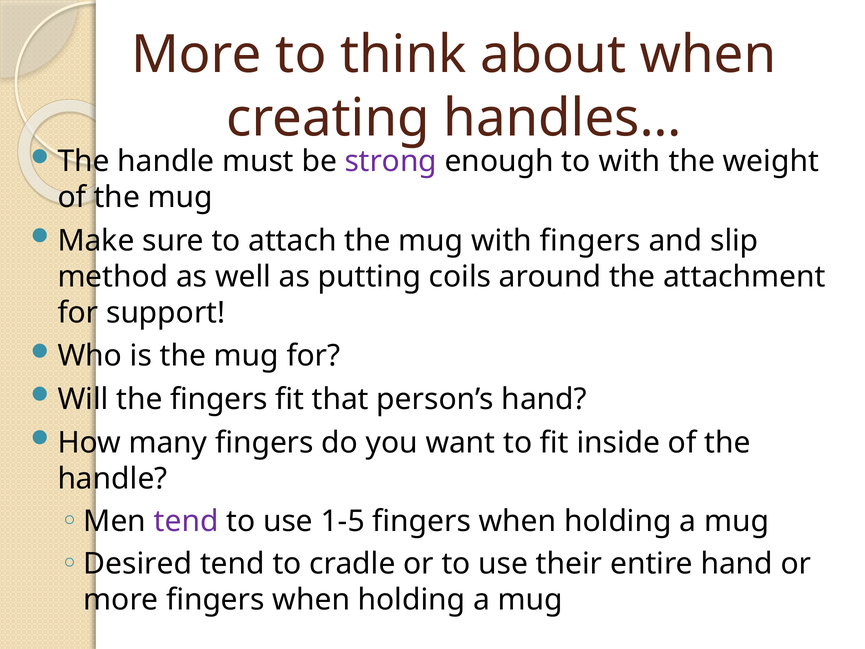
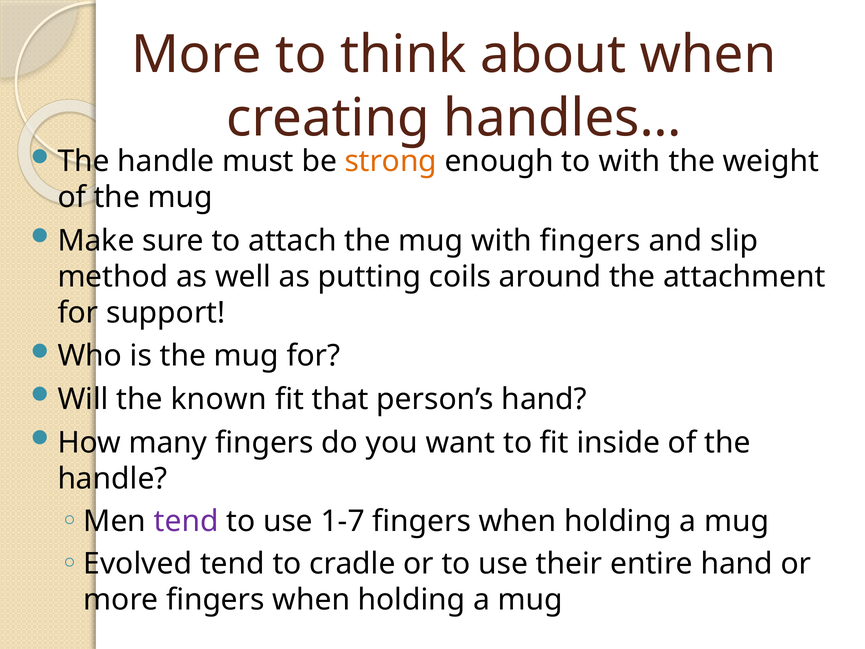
strong colour: purple -> orange
the fingers: fingers -> known
1-5: 1-5 -> 1-7
Desired: Desired -> Evolved
